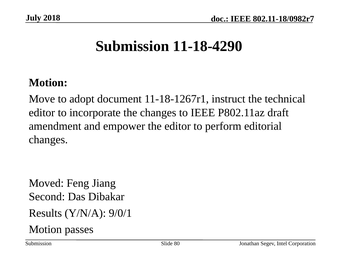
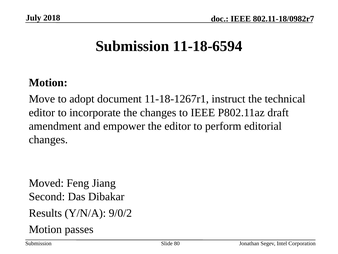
11-18-4290: 11-18-4290 -> 11-18-6594
9/0/1: 9/0/1 -> 9/0/2
